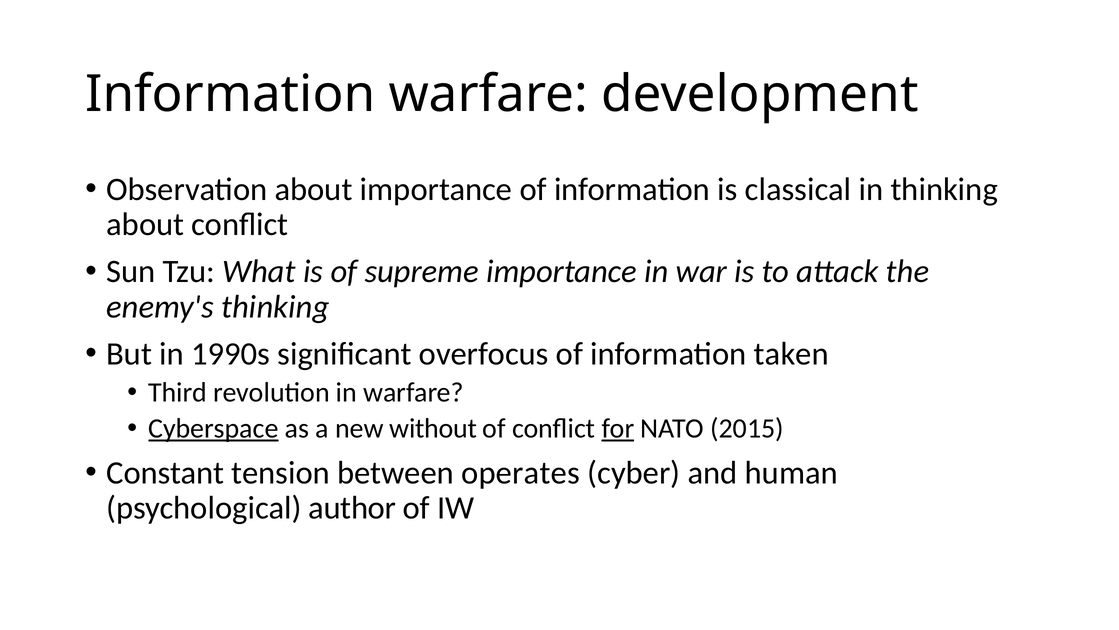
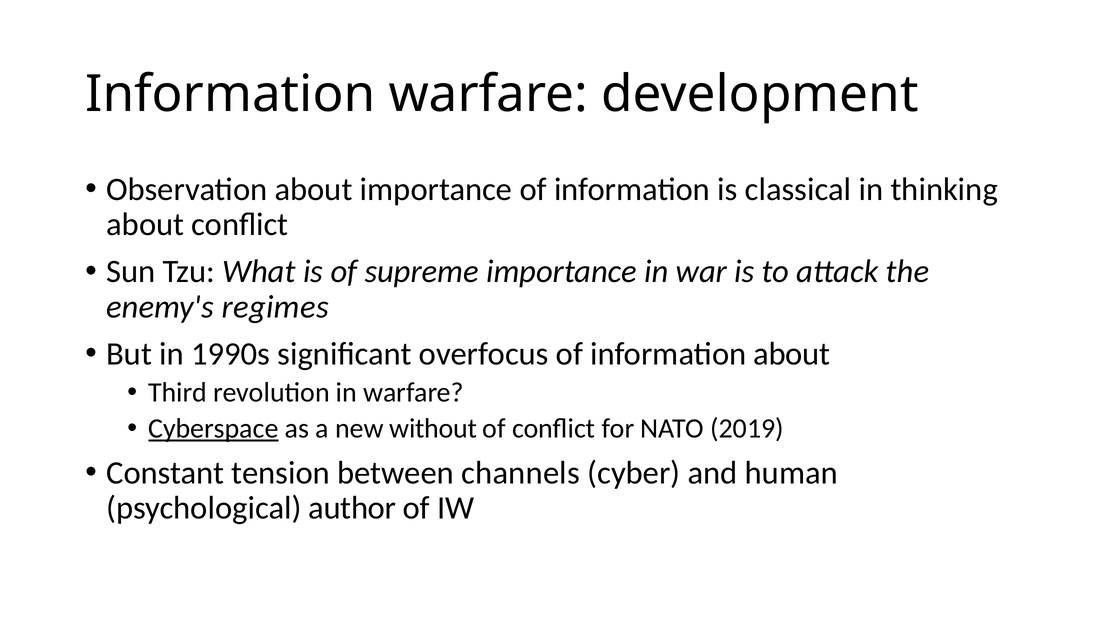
enemy's thinking: thinking -> regimes
information taken: taken -> about
for underline: present -> none
2015: 2015 -> 2019
operates: operates -> channels
